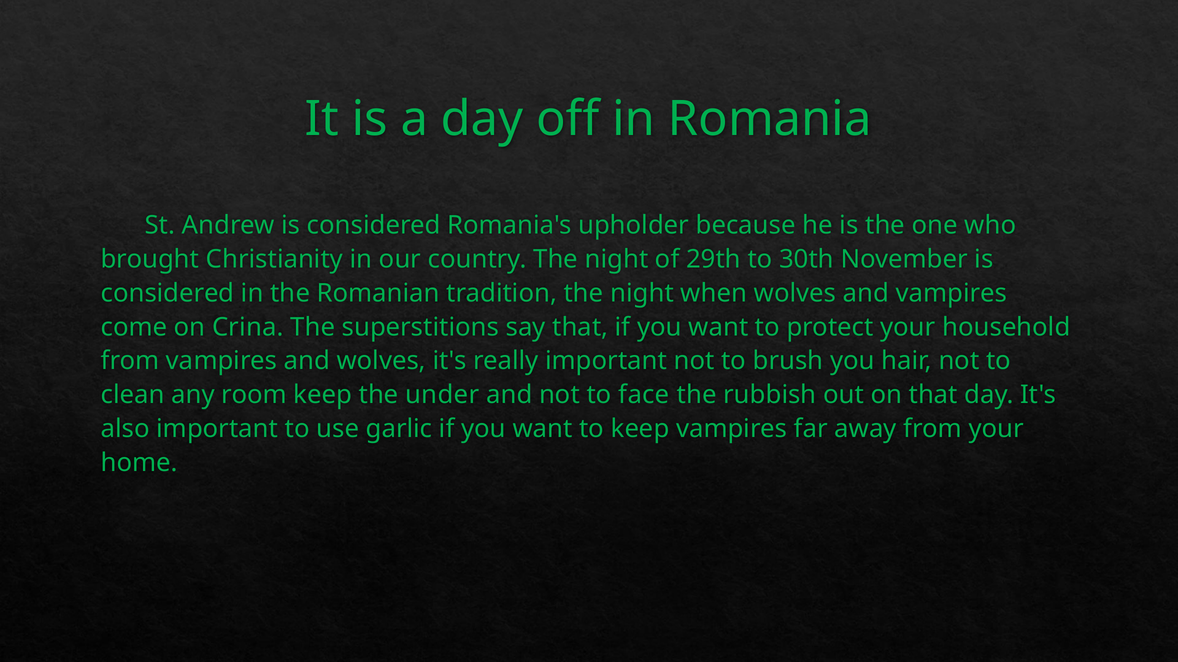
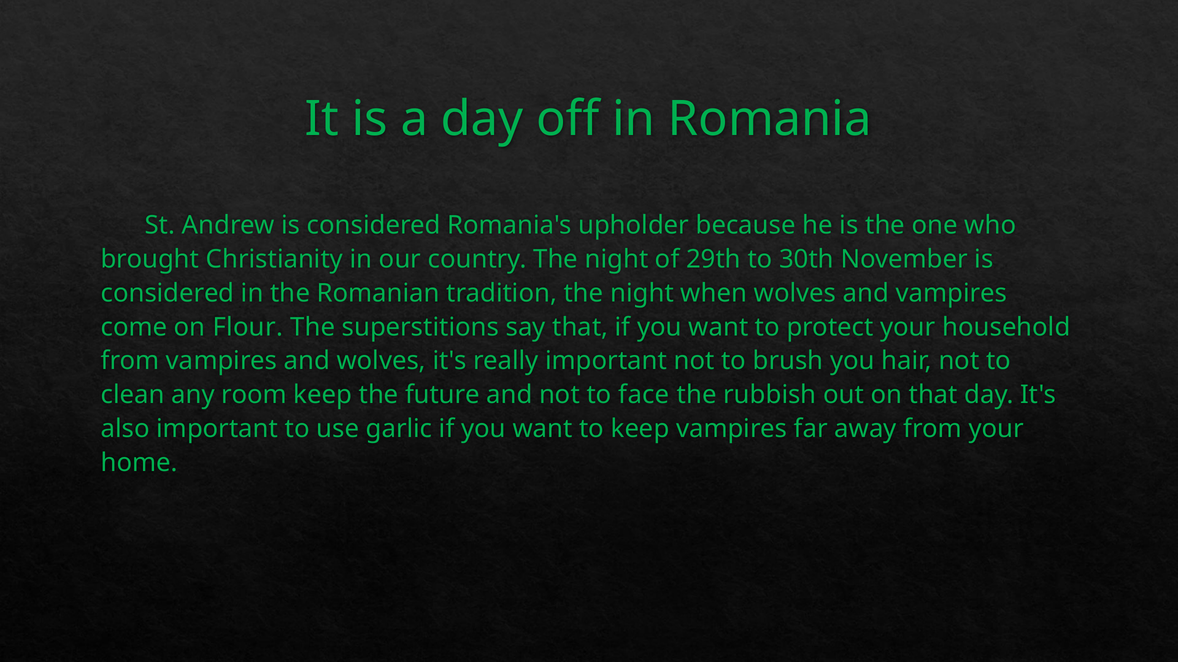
Crina: Crina -> Flour
under: under -> future
